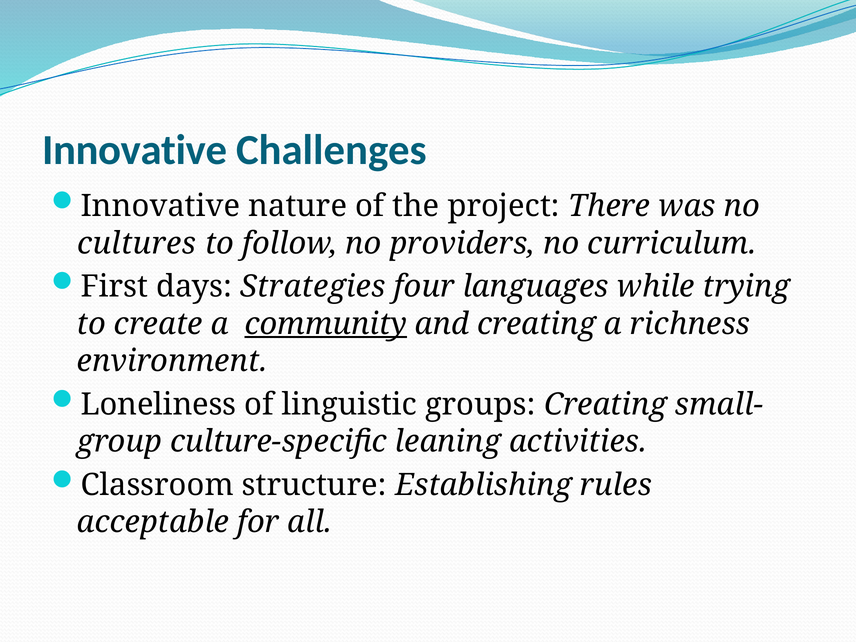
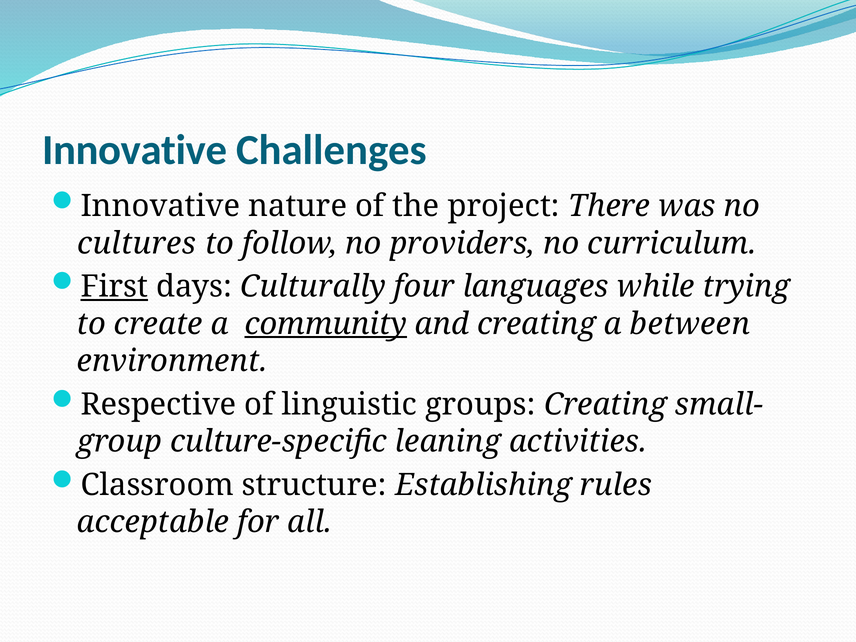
First underline: none -> present
Strategies: Strategies -> Culturally
richness: richness -> between
Loneliness: Loneliness -> Respective
